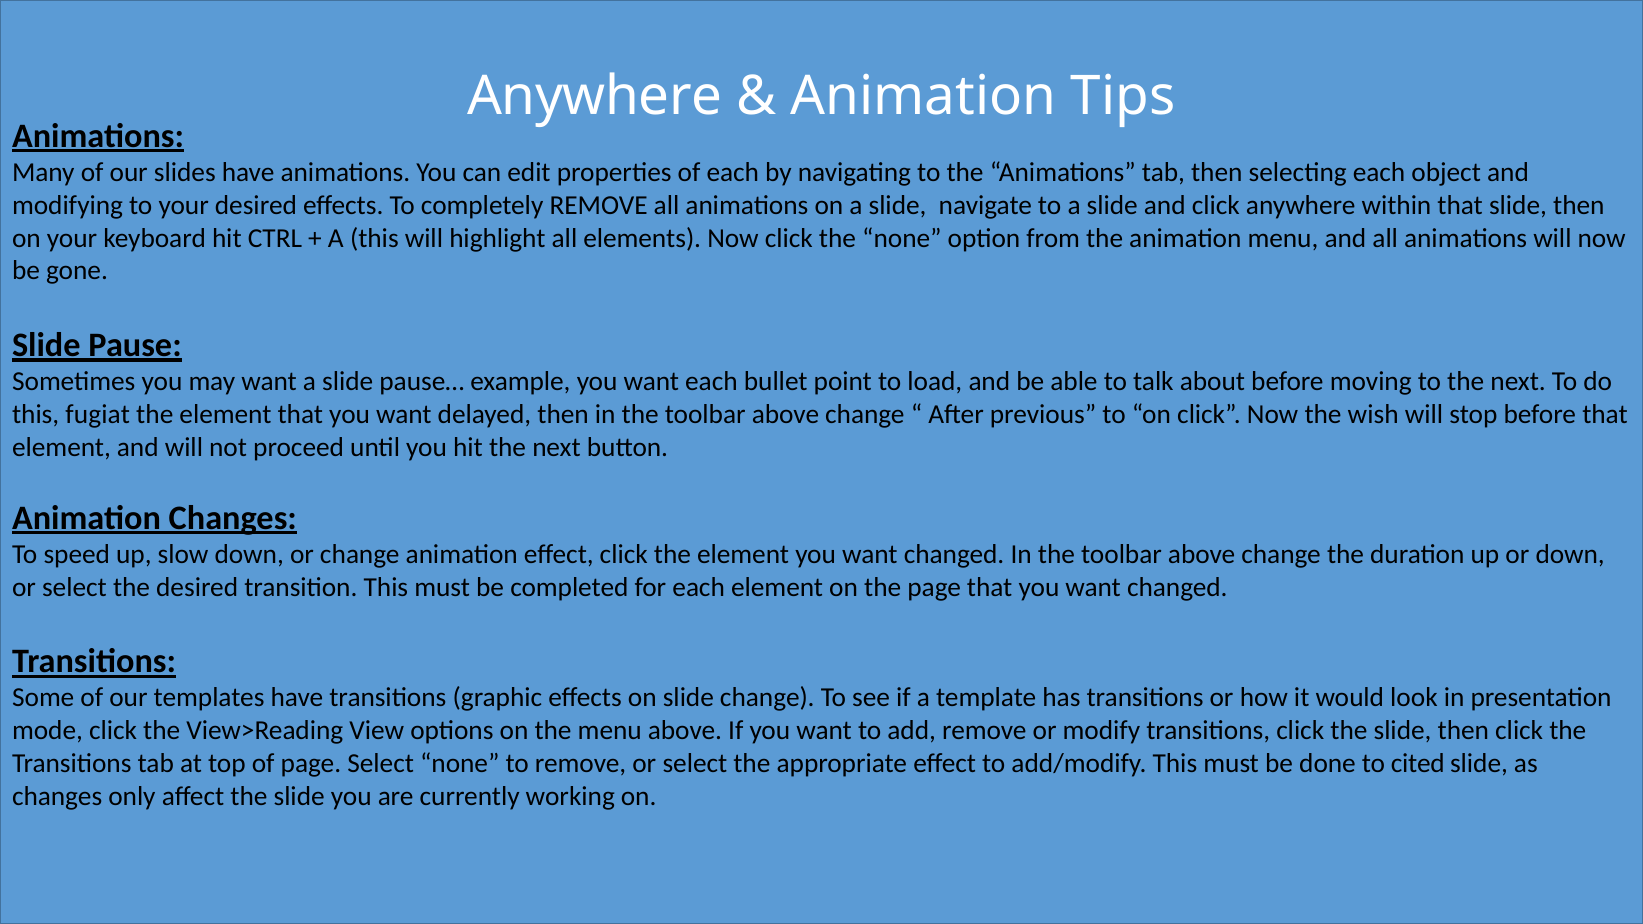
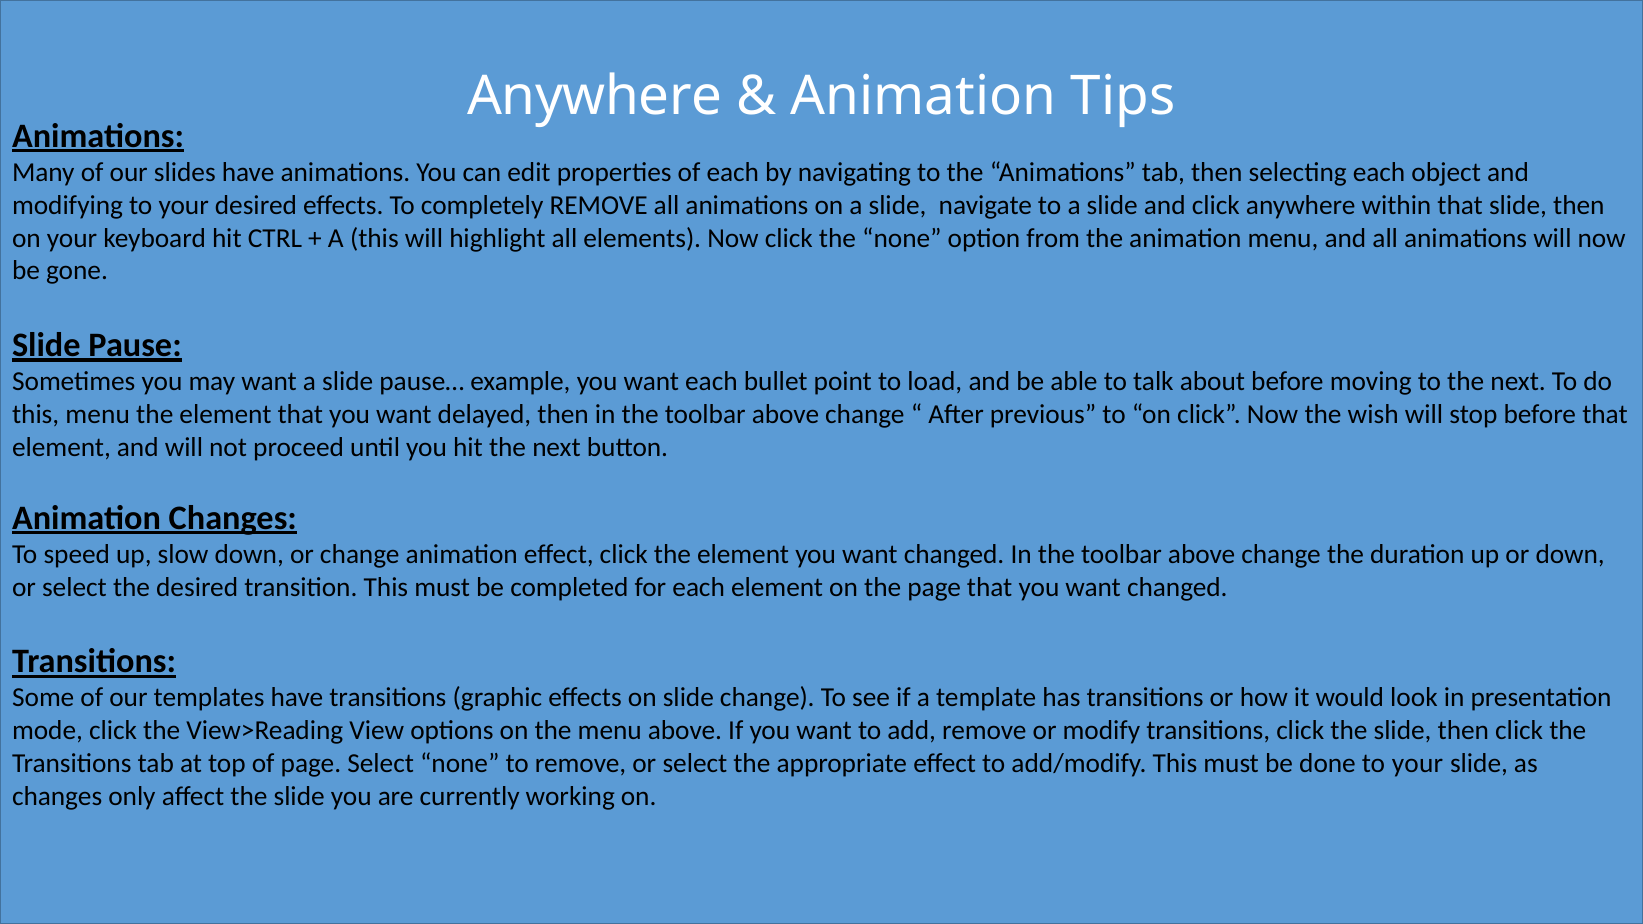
this fugiat: fugiat -> menu
done to cited: cited -> your
